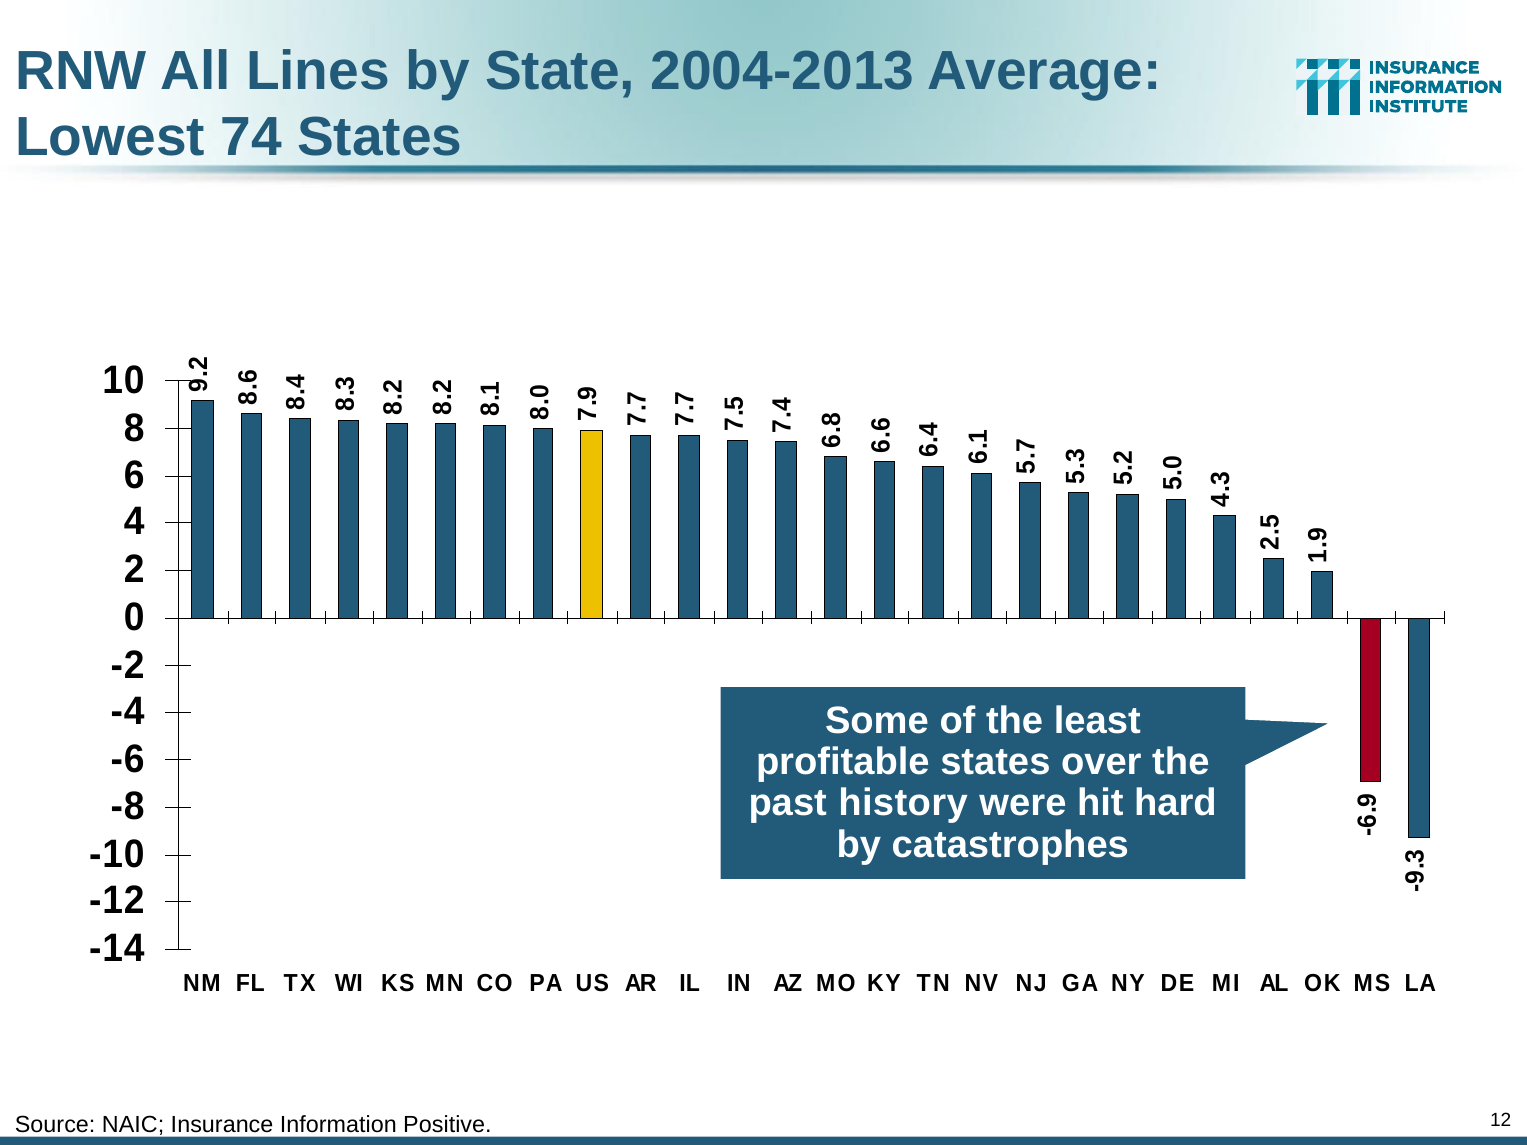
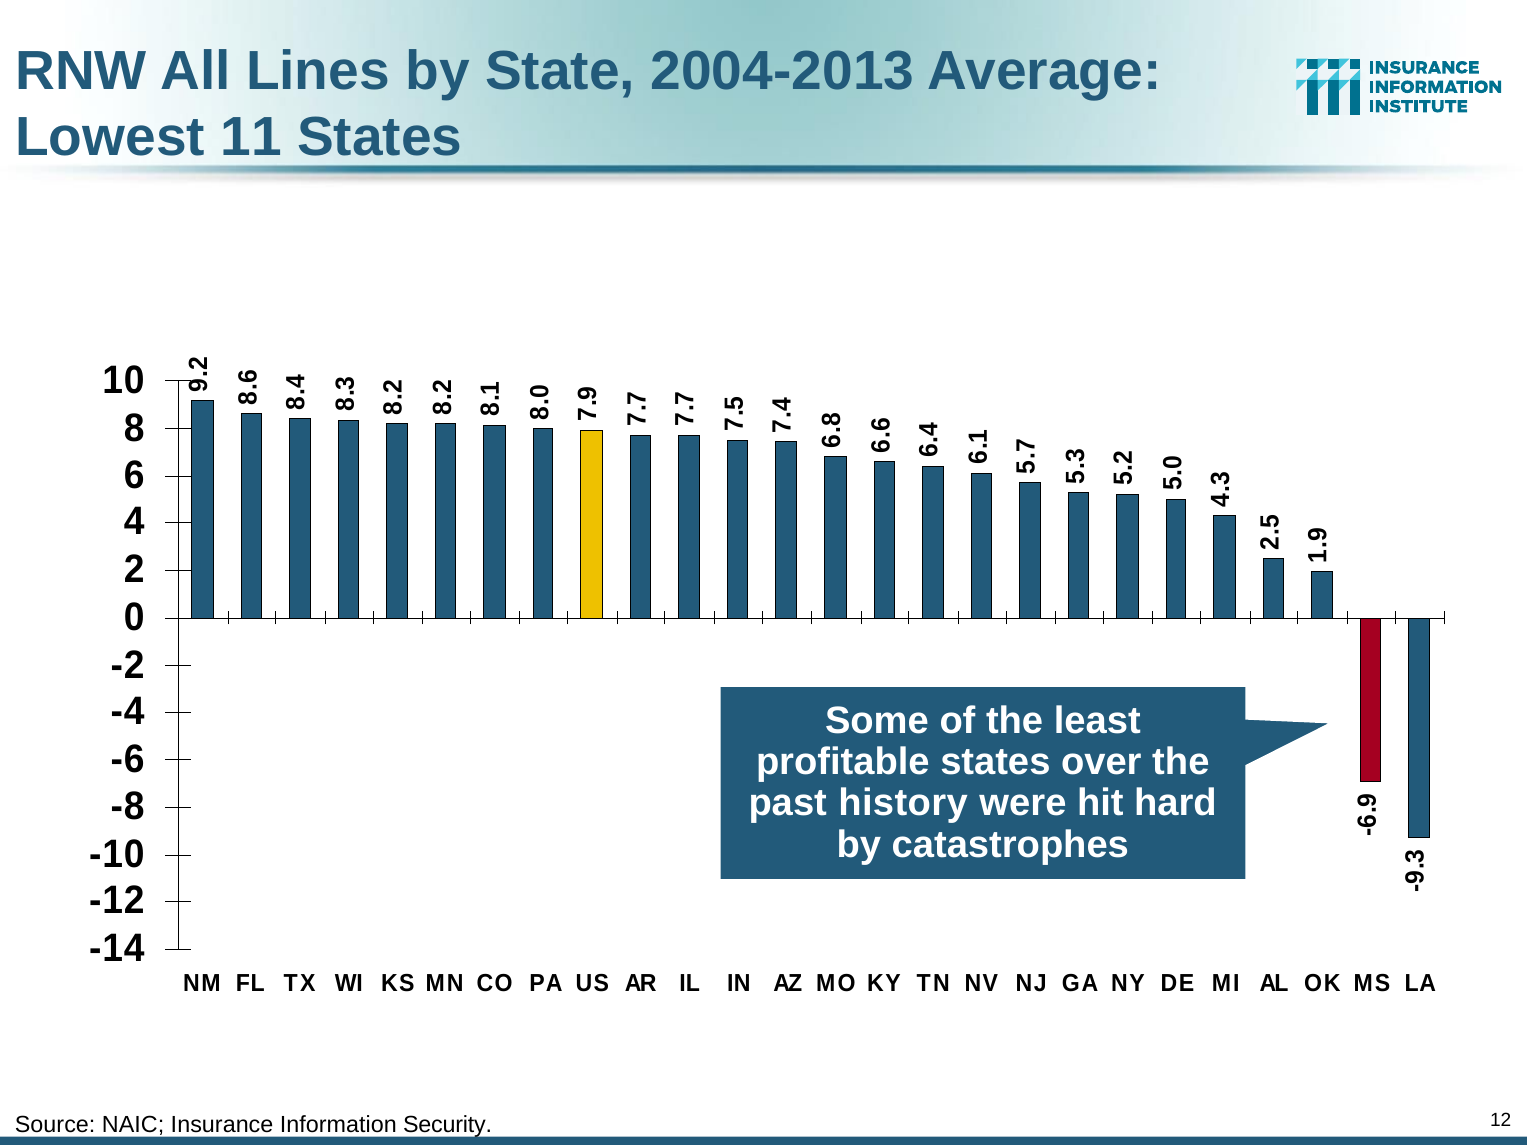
74: 74 -> 11
Positive: Positive -> Security
